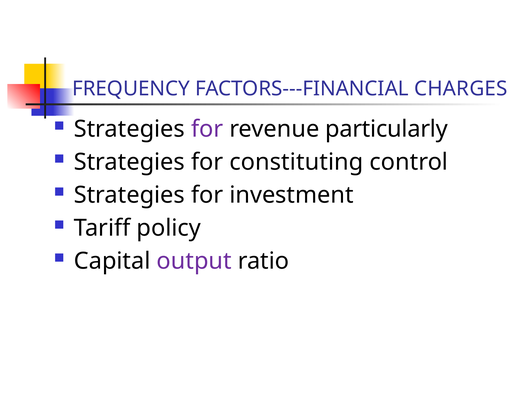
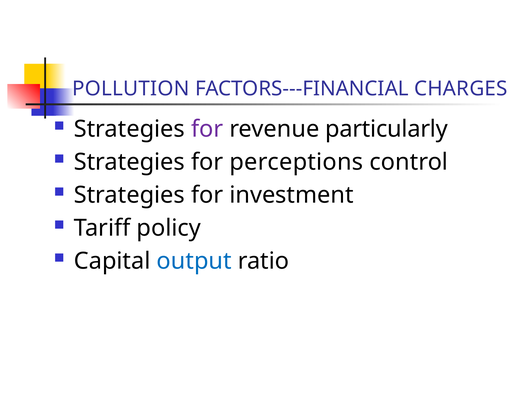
FREQUENCY: FREQUENCY -> POLLUTION
constituting: constituting -> perceptions
output colour: purple -> blue
